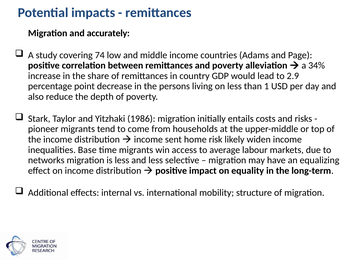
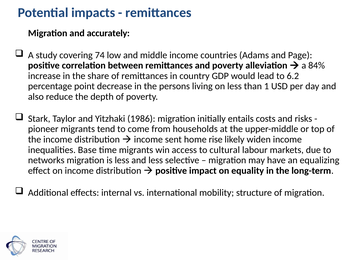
34%: 34% -> 84%
2.9: 2.9 -> 6.2
risk: risk -> rise
average: average -> cultural
